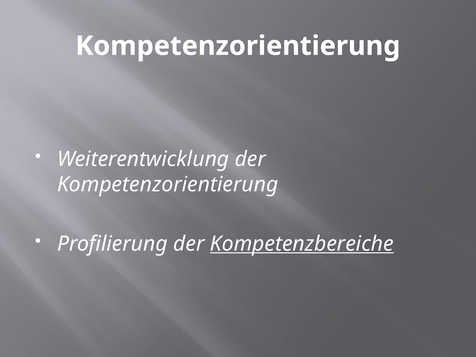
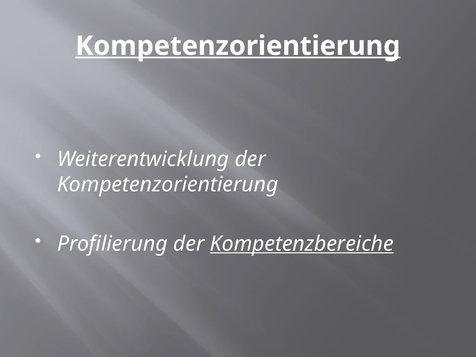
Kompetenzorientierung at (238, 46) underline: none -> present
